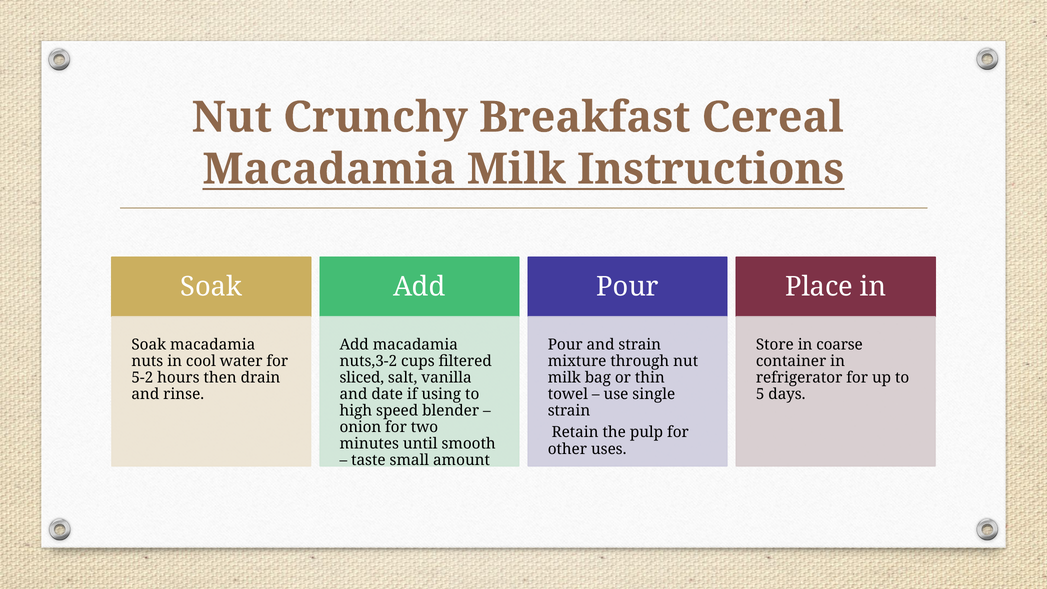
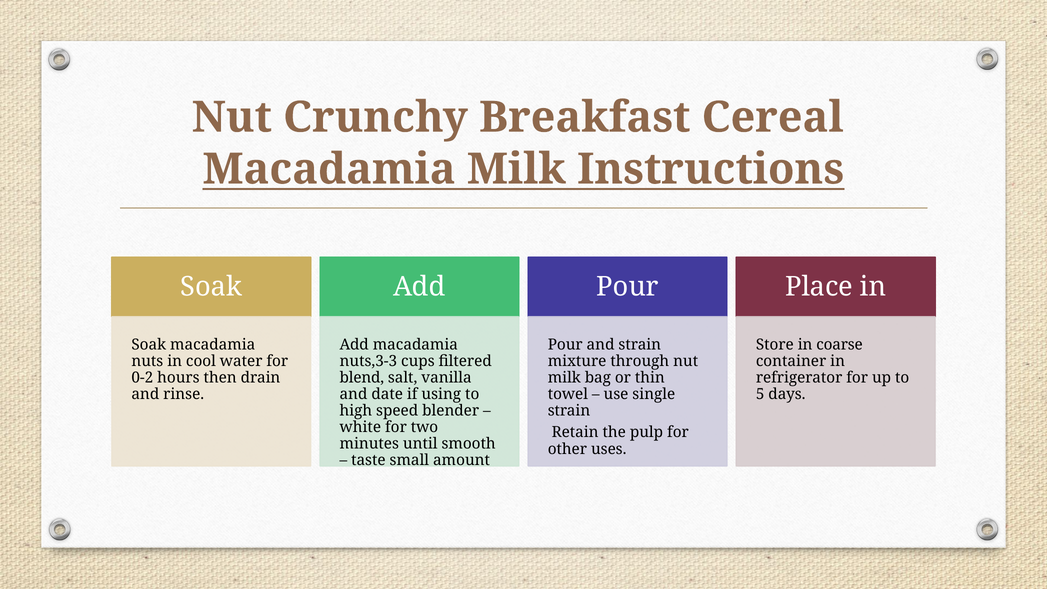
nuts,3-2: nuts,3-2 -> nuts,3-3
5-2: 5-2 -> 0-2
sliced: sliced -> blend
onion: onion -> white
